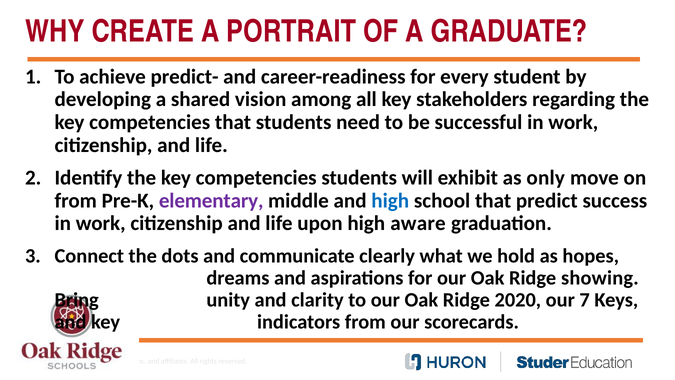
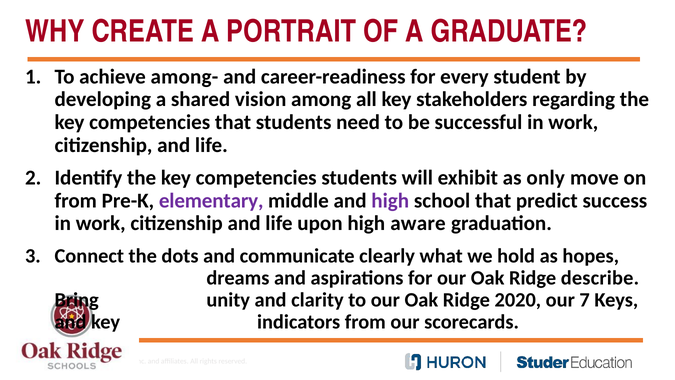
predict-: predict- -> among-
high at (390, 201) colour: blue -> purple
showing: showing -> describe
